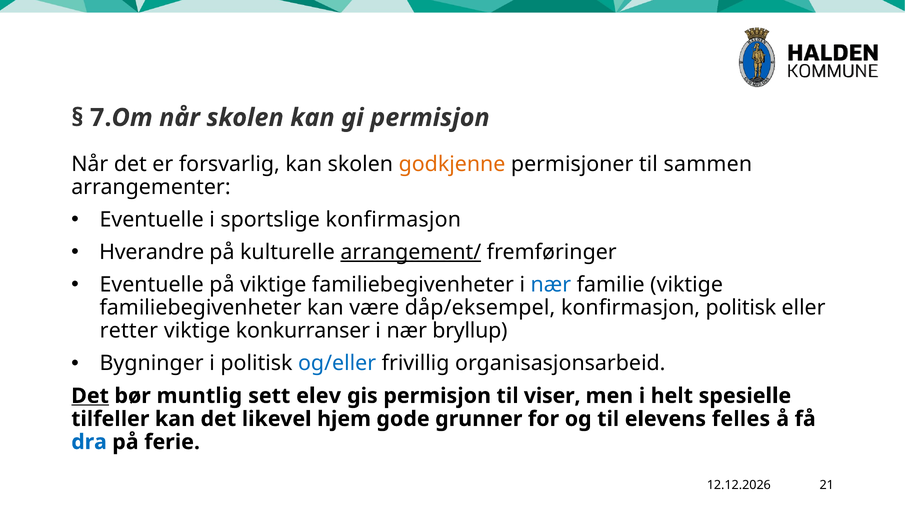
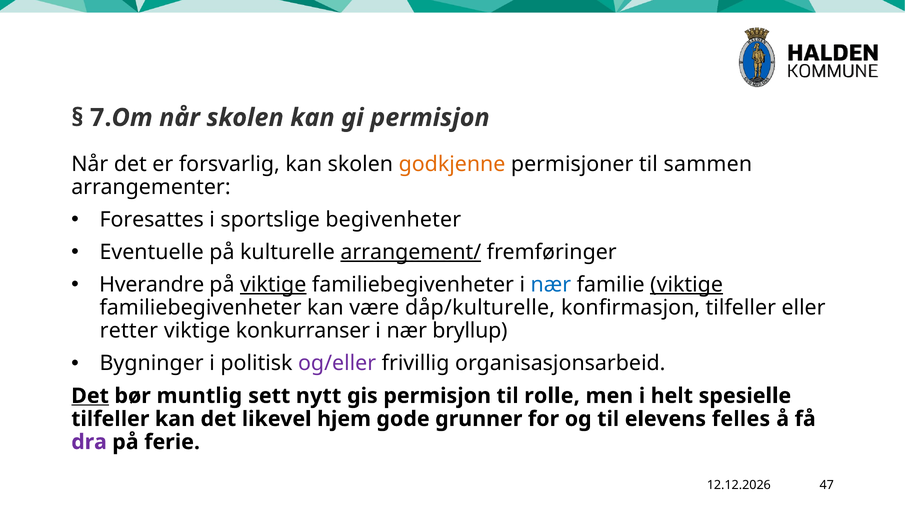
Eventuelle at (152, 220): Eventuelle -> Foresattes
sportslige konfirmasjon: konfirmasjon -> begivenheter
Hverandre: Hverandre -> Eventuelle
Eventuelle at (152, 285): Eventuelle -> Hverandre
viktige at (273, 285) underline: none -> present
viktige at (687, 285) underline: none -> present
dåp/eksempel: dåp/eksempel -> dåp/kulturelle
konfirmasjon politisk: politisk -> tilfeller
og/eller colour: blue -> purple
elev: elev -> nytt
viser: viser -> rolle
dra colour: blue -> purple
21: 21 -> 47
